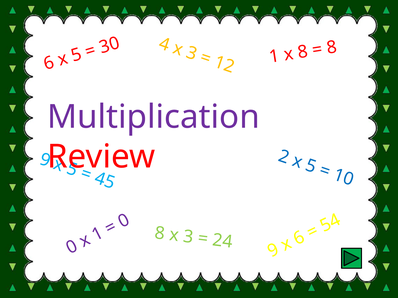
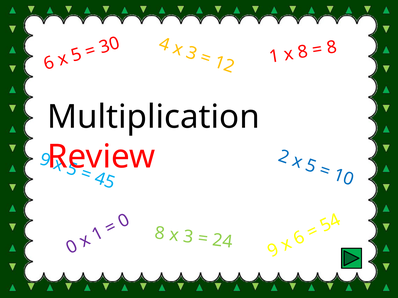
Multiplication colour: purple -> black
